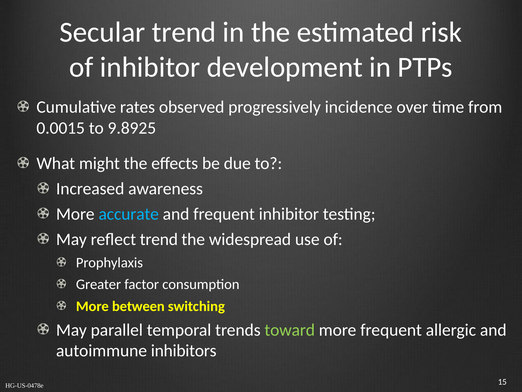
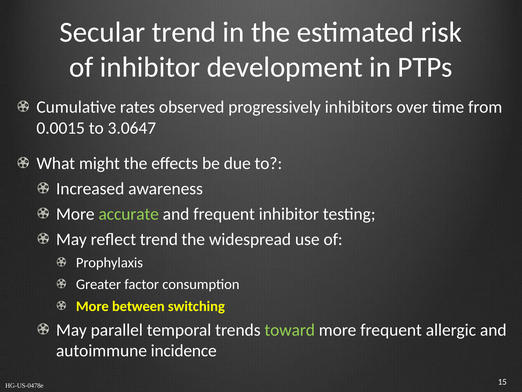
incidence: incidence -> inhibitors
9.8925: 9.8925 -> 3.0647
accurate colour: light blue -> light green
inhibitors: inhibitors -> incidence
